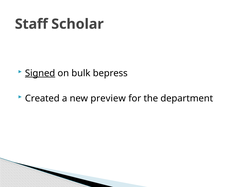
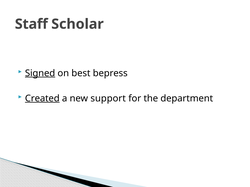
bulk: bulk -> best
Created underline: none -> present
preview: preview -> support
